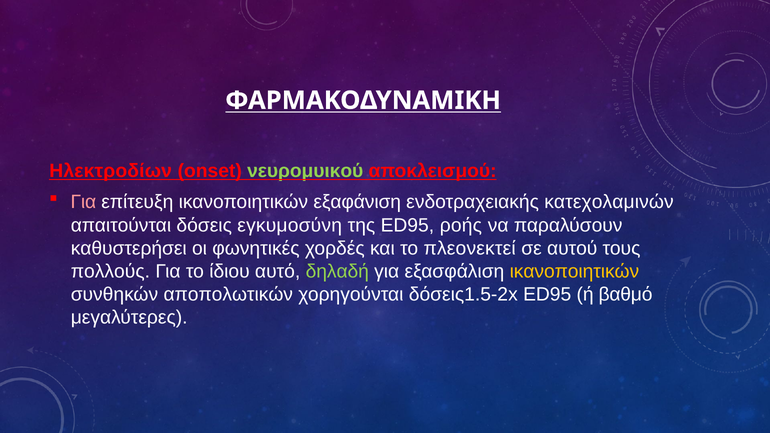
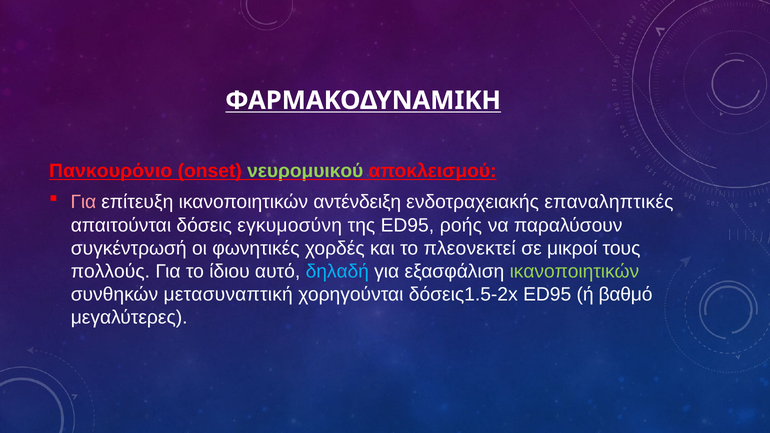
Ηλεκτροδίων: Ηλεκτροδίων -> Πανκουρόνιο
εξαφάνιση: εξαφάνιση -> αντένδειξη
κατεχολαμινών: κατεχολαμινών -> επαναληπτικές
καθυστερήσει: καθυστερήσει -> συγκέντρωσή
αυτού: αυτού -> μικροί
δηλαδή colour: light green -> light blue
ικανοποιητικών at (574, 271) colour: yellow -> light green
αποπολωτικών: αποπολωτικών -> μετασυναπτική
